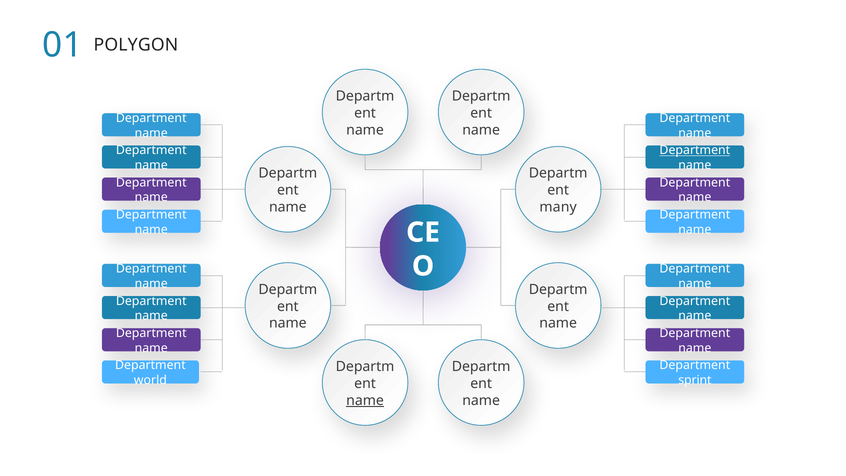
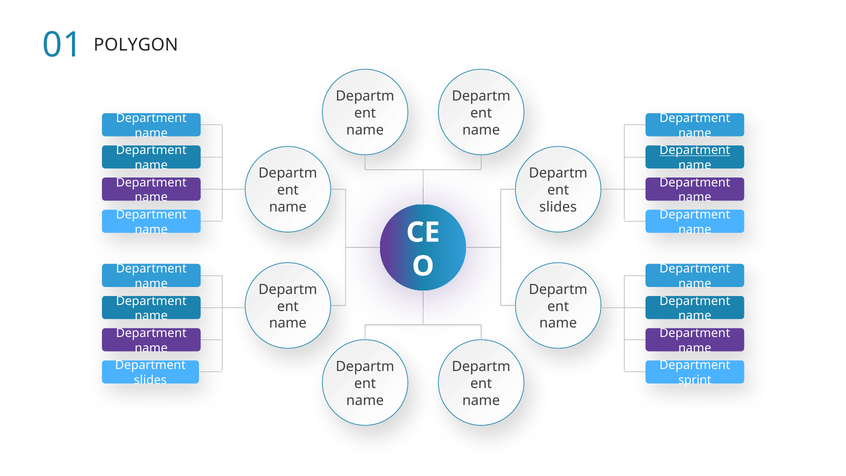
many at (558, 207): many -> slides
world at (150, 380): world -> slides
name at (365, 400) underline: present -> none
